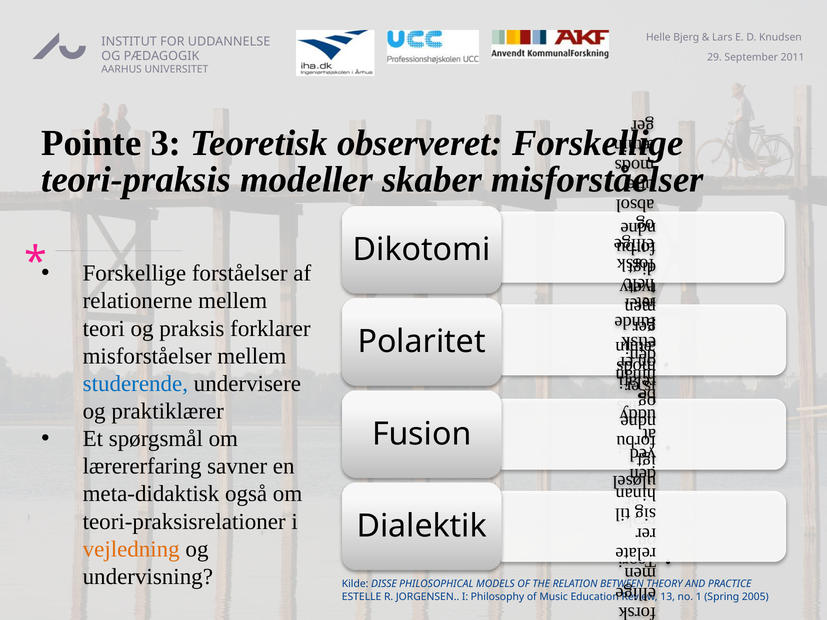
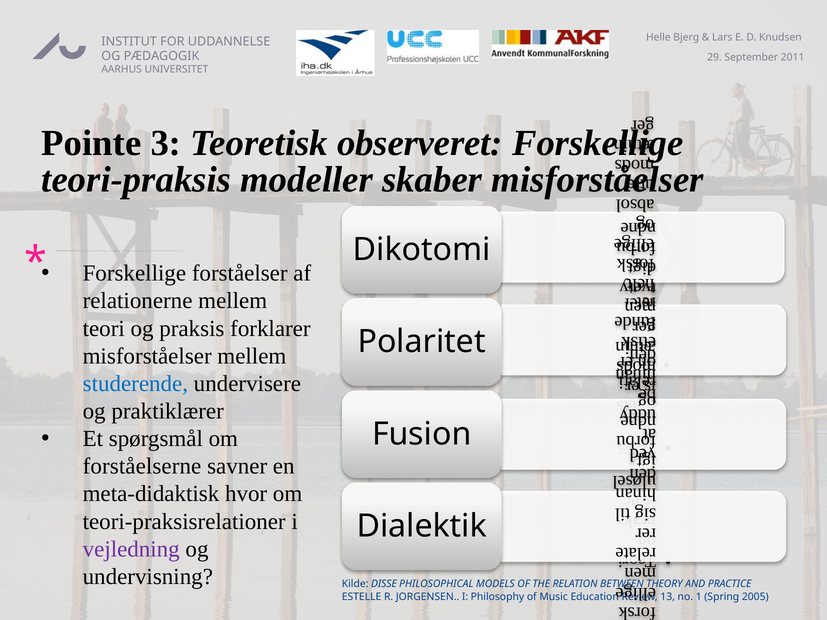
lærererfaring: lærererfaring -> forståelserne
også: også -> hvor
vejledning colour: orange -> purple
